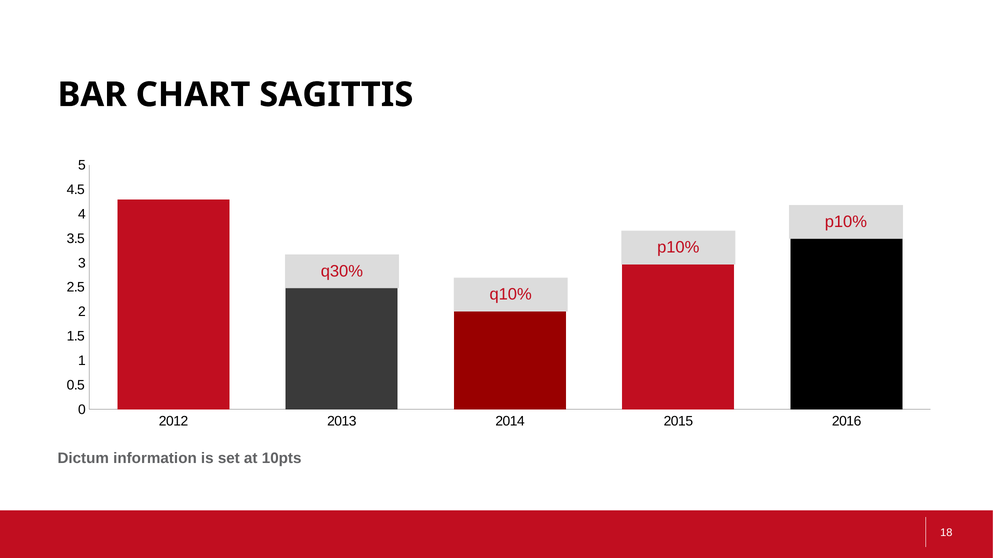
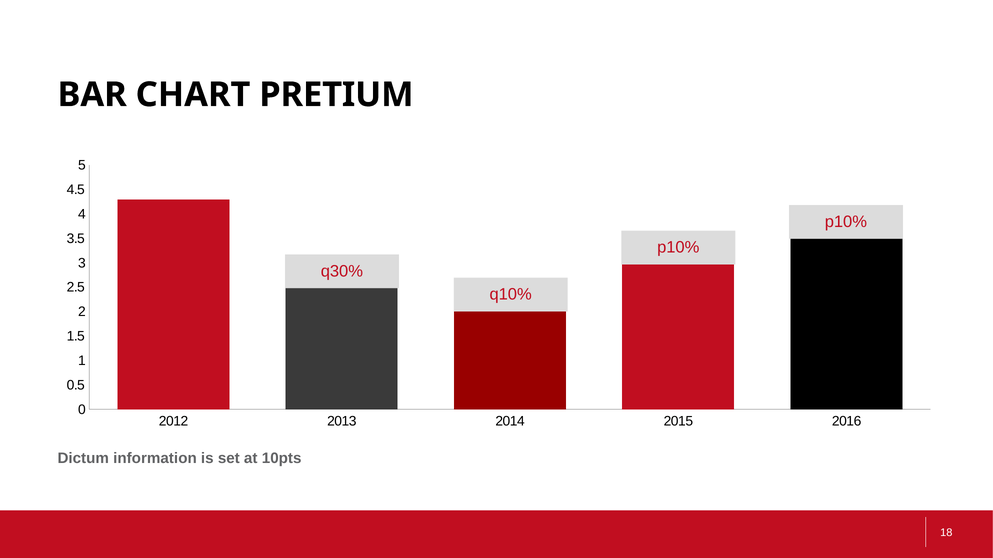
SAGITTIS: SAGITTIS -> PRETIUM
